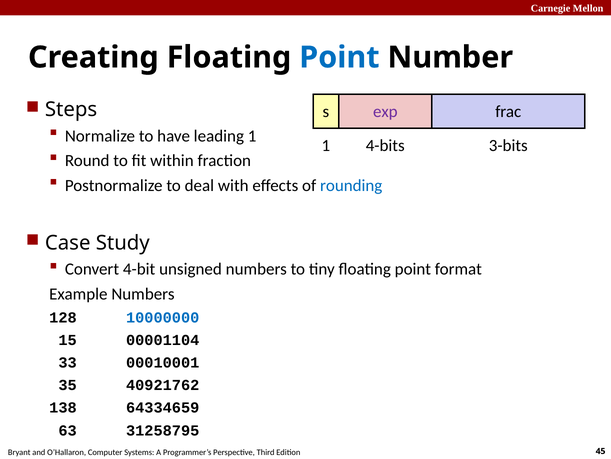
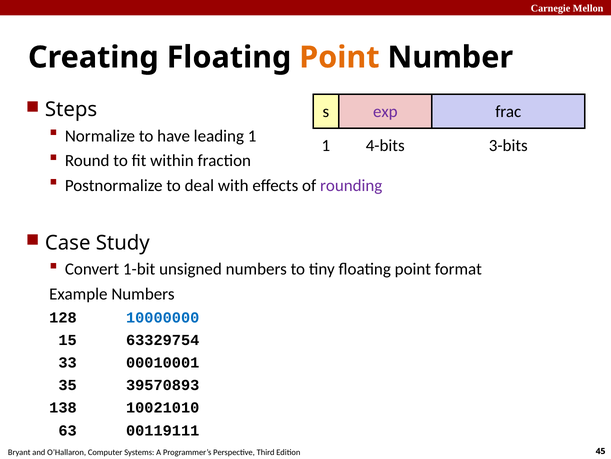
Point at (339, 57) colour: blue -> orange
rounding colour: blue -> purple
4-bit: 4-bit -> 1-bit
00001104: 00001104 -> 63329754
40921762: 40921762 -> 39570893
64334659: 64334659 -> 10021010
31258795: 31258795 -> 00119111
